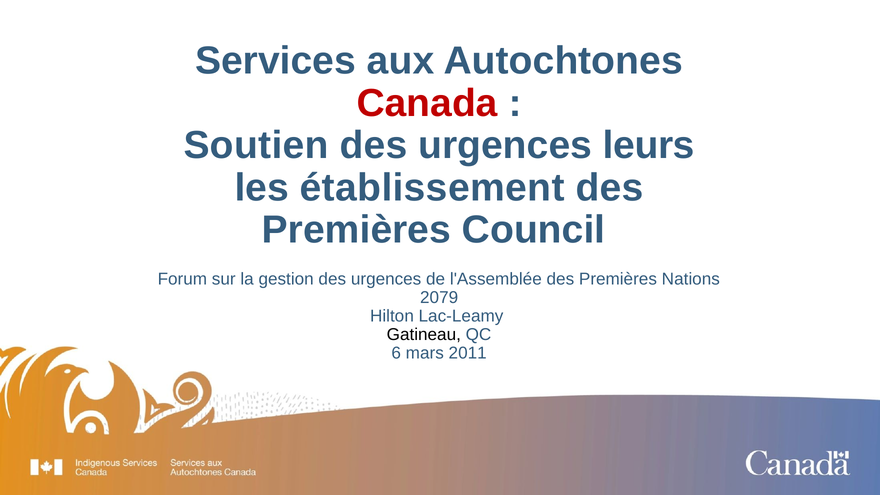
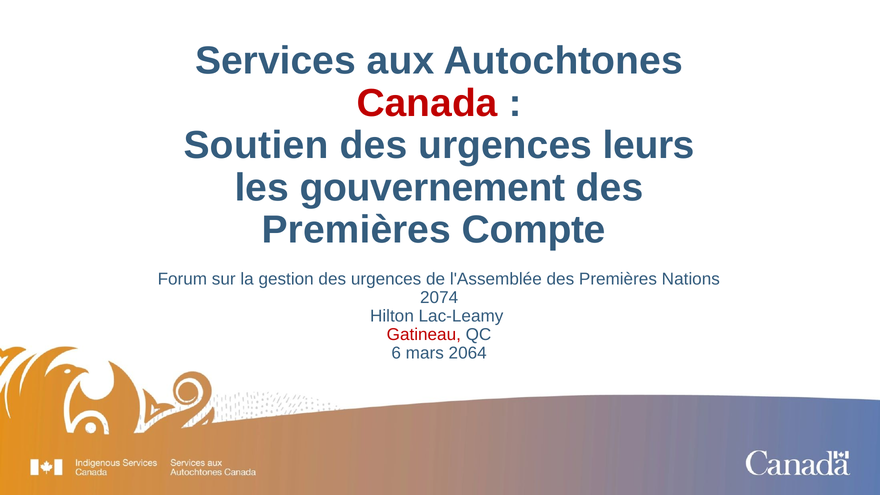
établissement: établissement -> gouvernement
Council: Council -> Compte
2079: 2079 -> 2074
Gatineau colour: black -> red
2011: 2011 -> 2064
